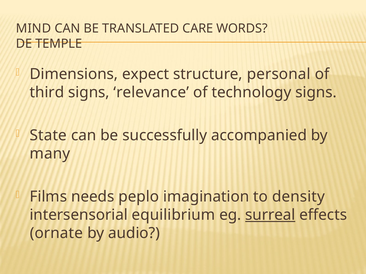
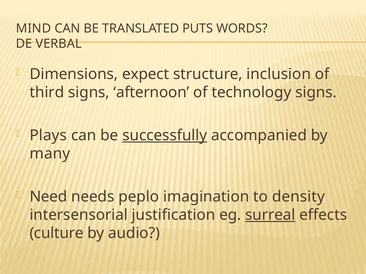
CARE: CARE -> PUTS
TEMPLE: TEMPLE -> VERBAL
personal: personal -> inclusion
relevance: relevance -> afternoon
State: State -> Plays
successfully underline: none -> present
Films: Films -> Need
equilibrium: equilibrium -> justification
ornate: ornate -> culture
